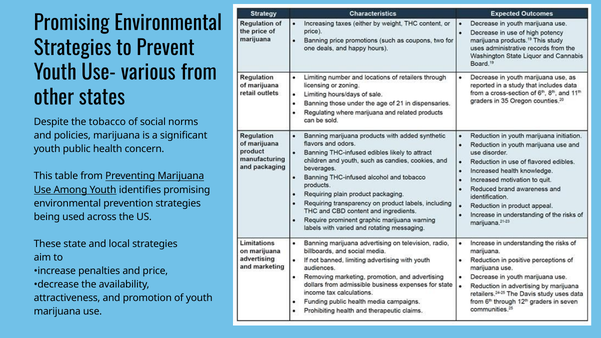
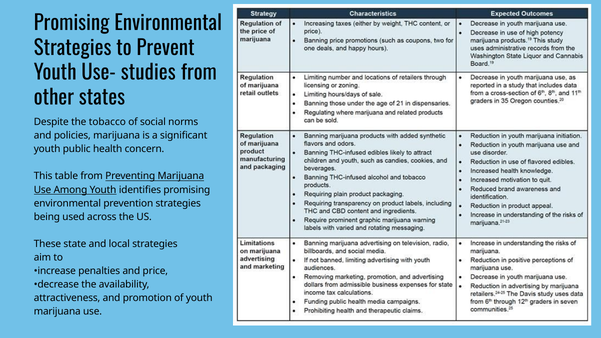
various: various -> studies
